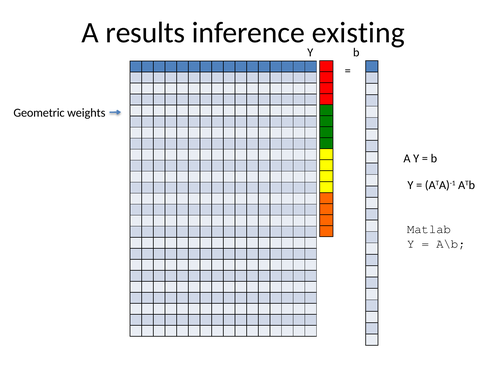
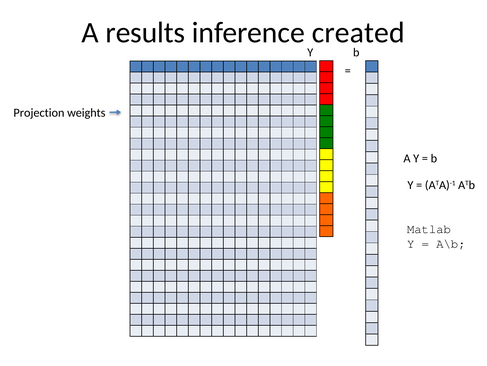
existing: existing -> created
Geometric: Geometric -> Projection
